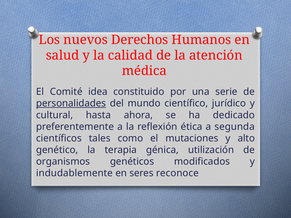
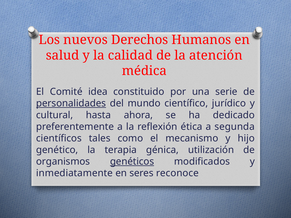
mutaciones: mutaciones -> mecanismo
alto: alto -> hijo
genéticos underline: none -> present
indudablemente: indudablemente -> inmediatamente
